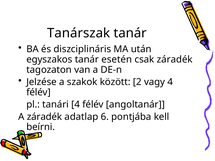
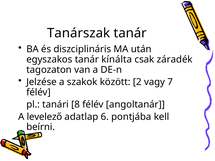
esetén: esetén -> kínálta
vagy 4: 4 -> 7
tanári 4: 4 -> 8
A záradék: záradék -> levelező
